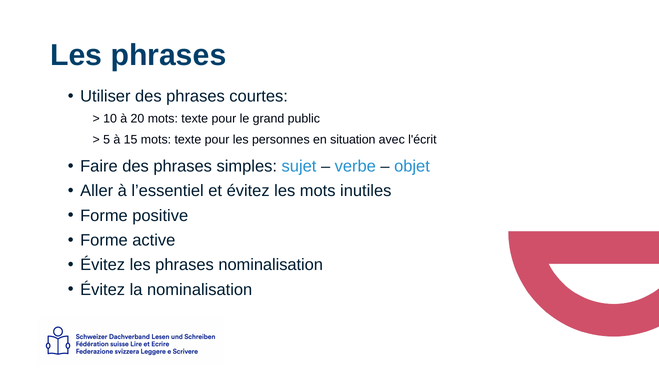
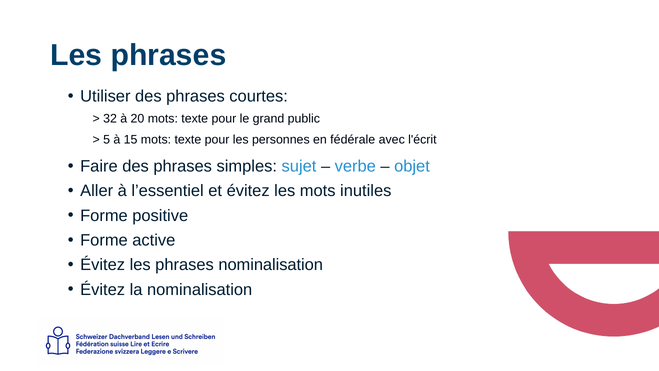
10: 10 -> 32
situation: situation -> fédérale
